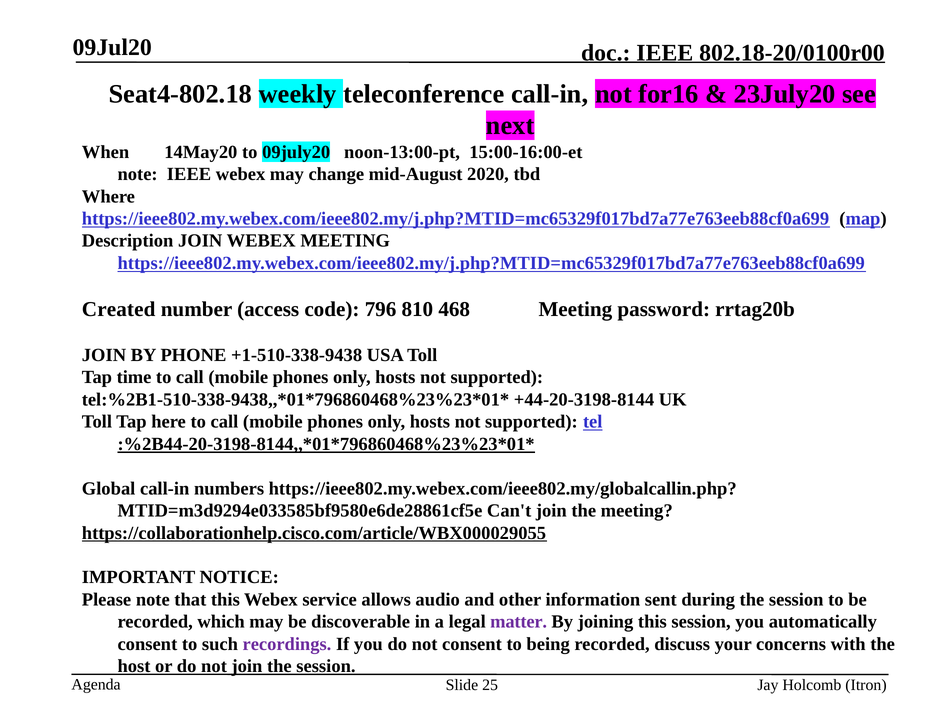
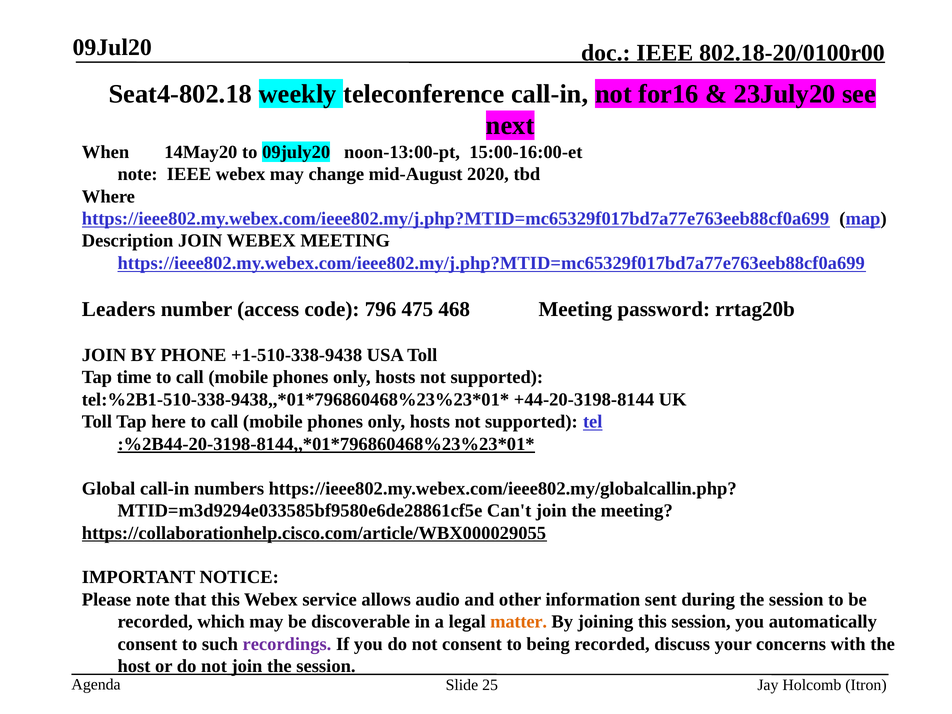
Created: Created -> Leaders
810: 810 -> 475
matter colour: purple -> orange
